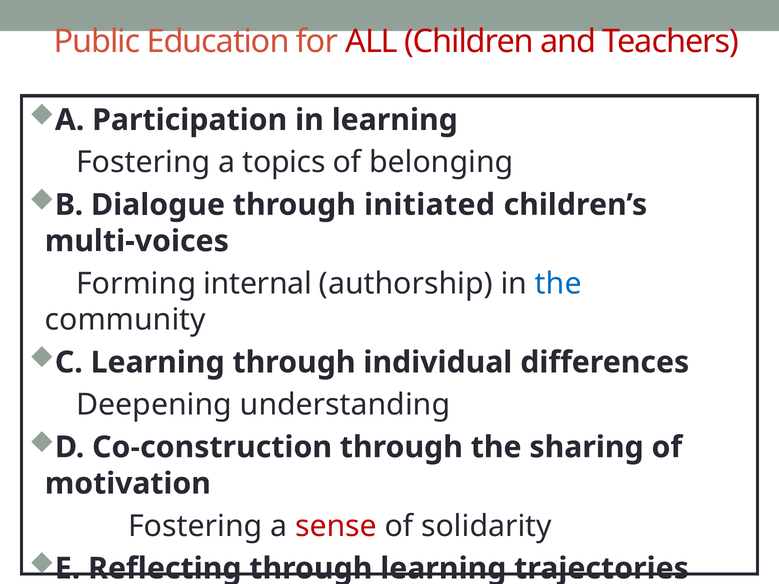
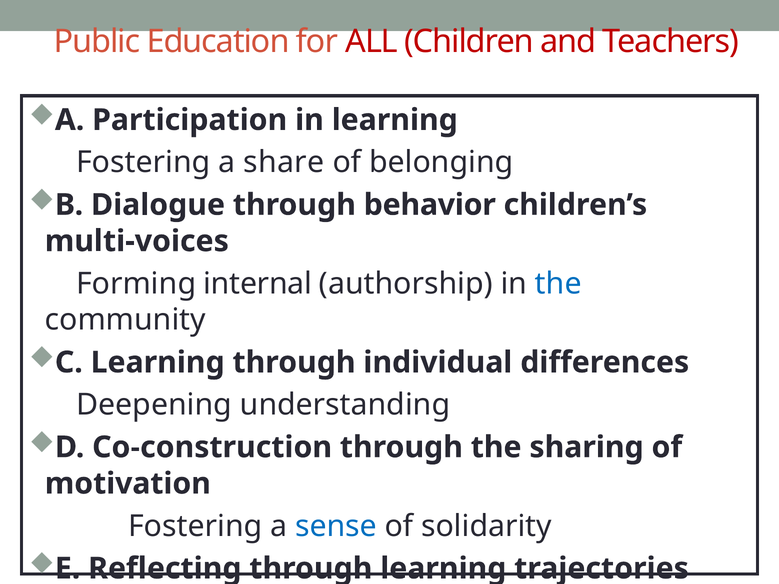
topics: topics -> share
initiated: initiated -> behavior
sense at (336, 526) colour: red -> blue
